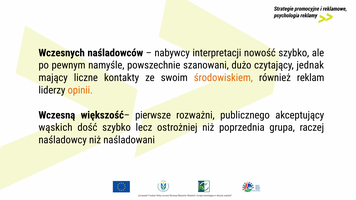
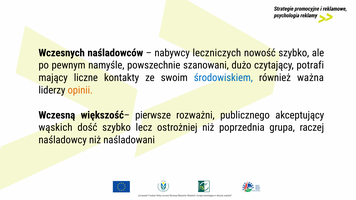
interpretacji: interpretacji -> leczniczych
jednak: jednak -> potrafi
środowiskiem colour: orange -> blue
reklam: reklam -> ważna
